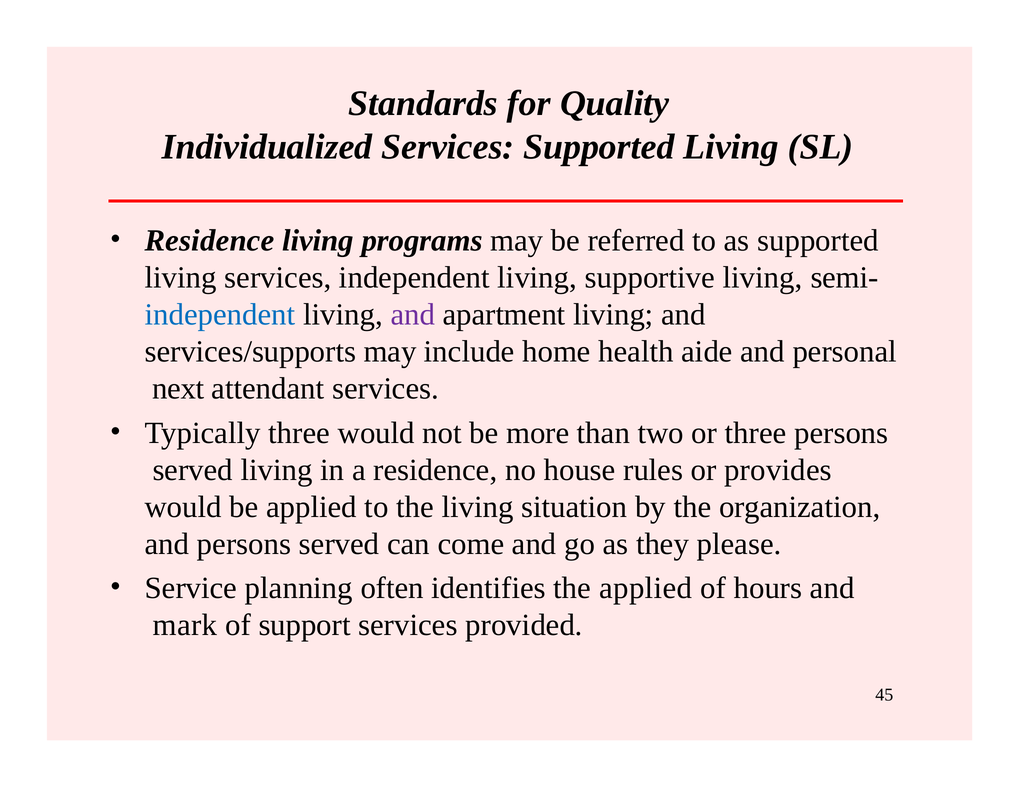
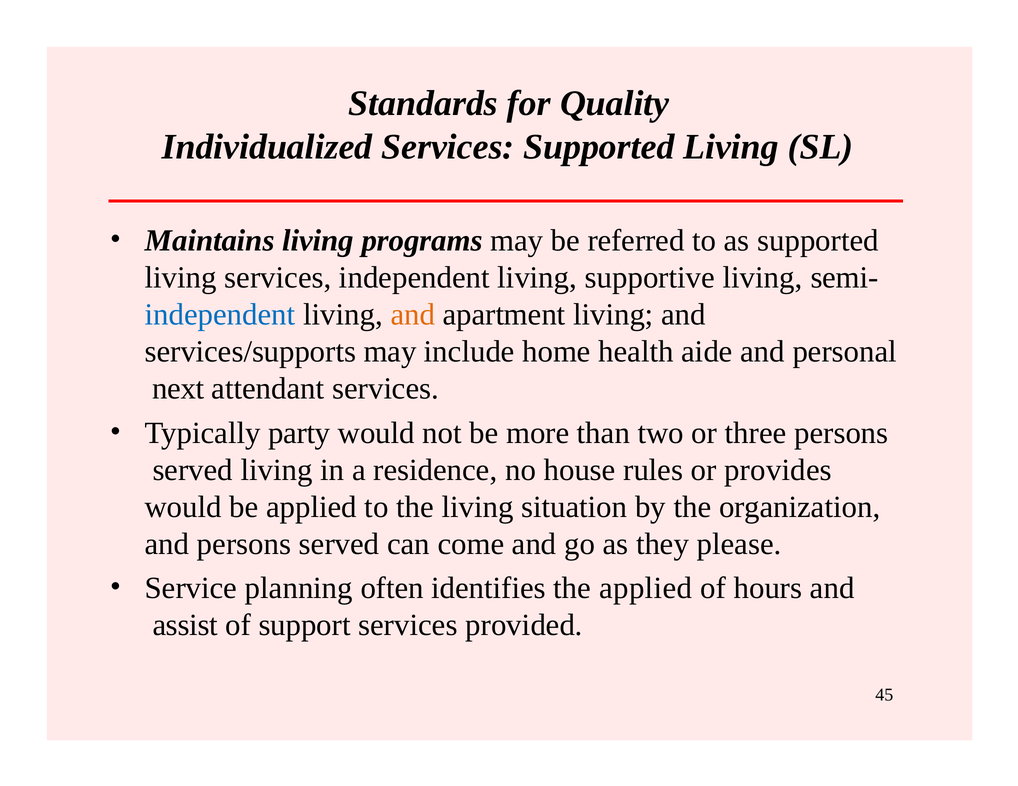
Residence at (210, 241): Residence -> Maintains
and at (413, 315) colour: purple -> orange
Typically three: three -> party
mark: mark -> assist
